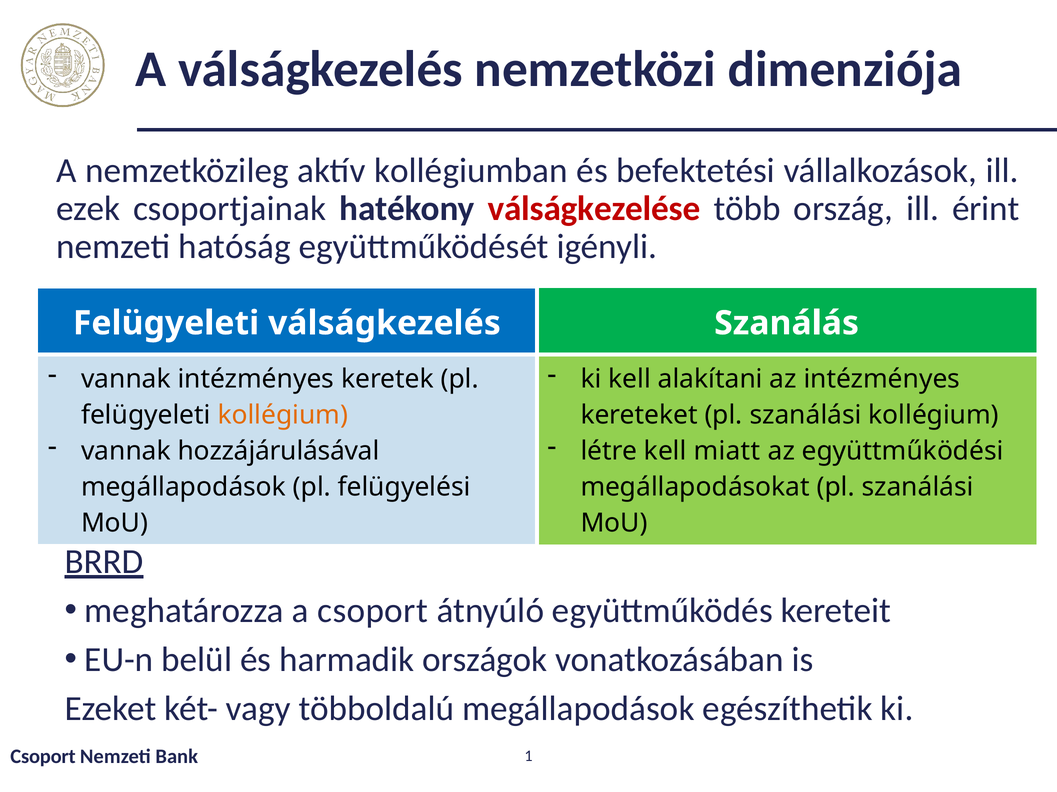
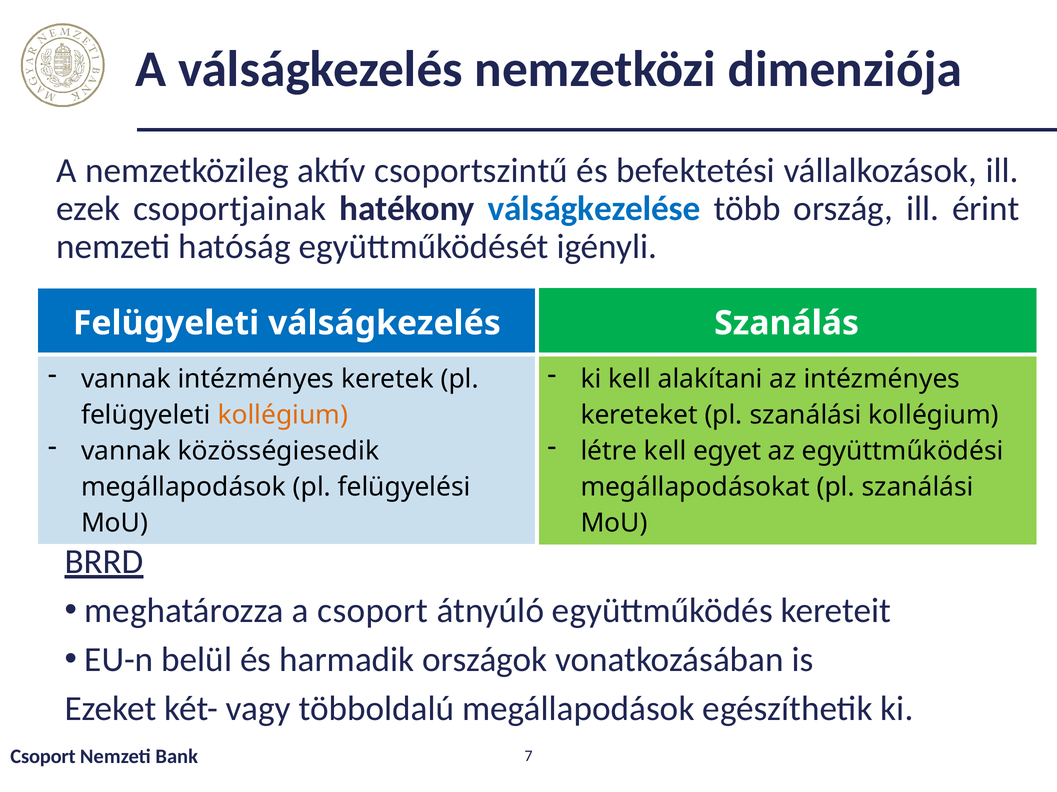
kollégiumban: kollégiumban -> csoportszintű
válságkezelése colour: red -> blue
hozzájárulásával: hozzájárulásával -> közösségiesedik
miatt: miatt -> egyet
1: 1 -> 7
